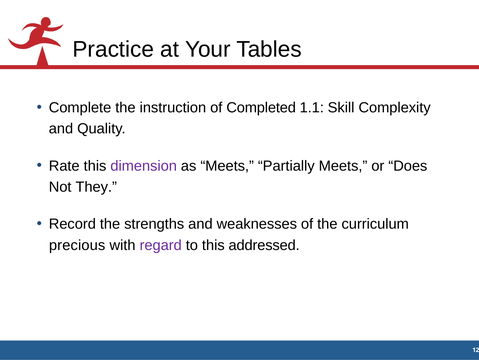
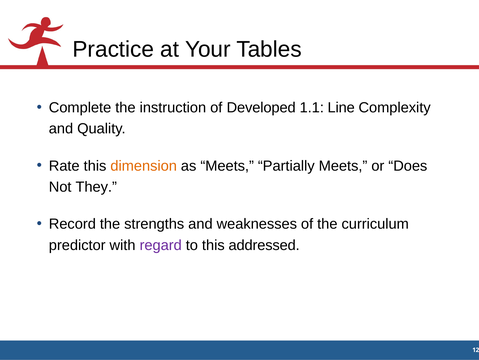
Completed: Completed -> Developed
Skill: Skill -> Line
dimension colour: purple -> orange
precious: precious -> predictor
